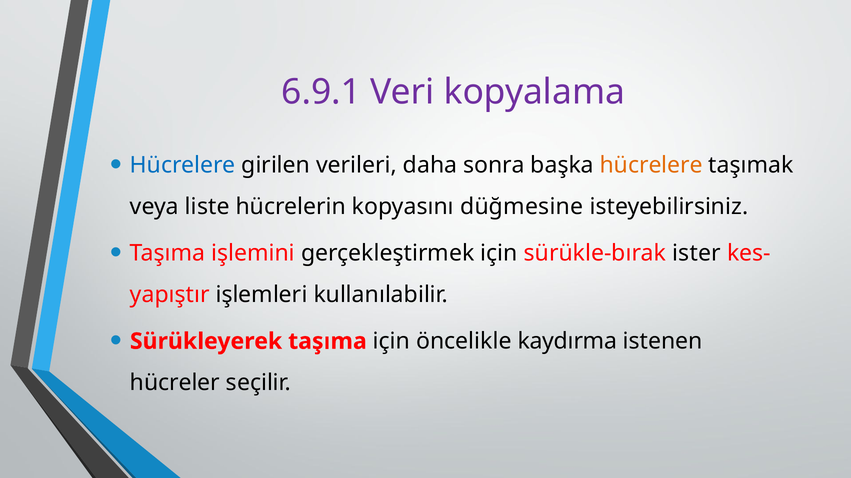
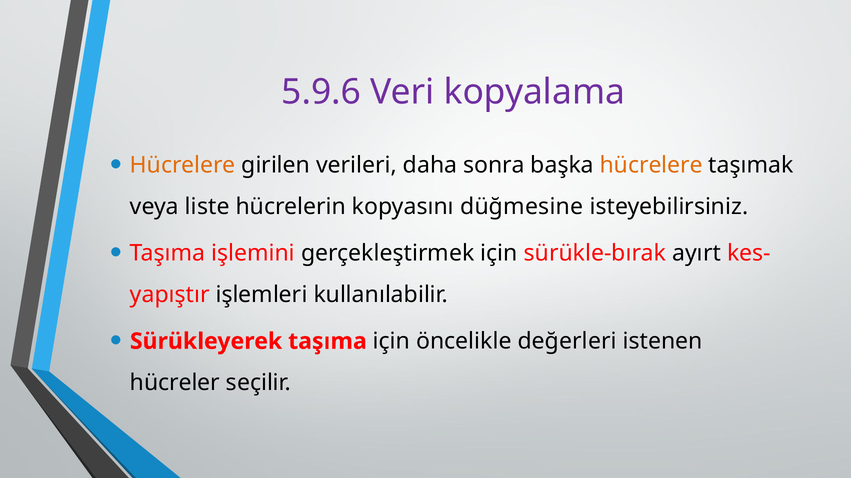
6.9.1: 6.9.1 -> 5.9.6
Hücrelere at (183, 165) colour: blue -> orange
ister: ister -> ayırt
kaydırma: kaydırma -> değerleri
